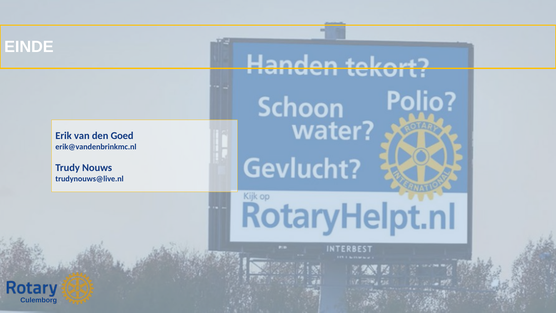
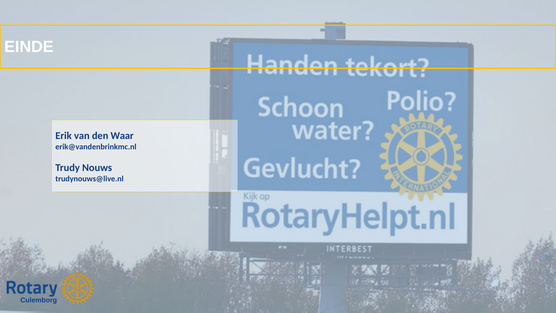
Goed: Goed -> Waar
